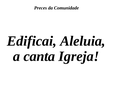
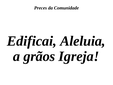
canta: canta -> grãos
